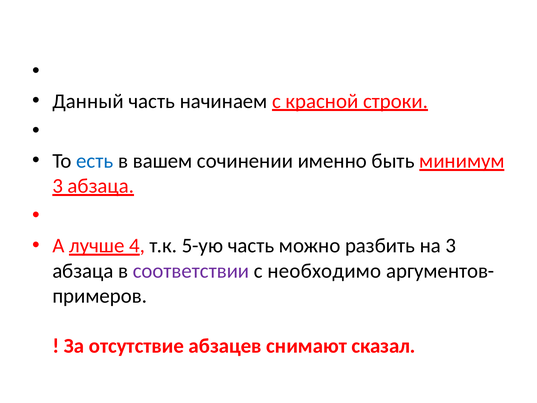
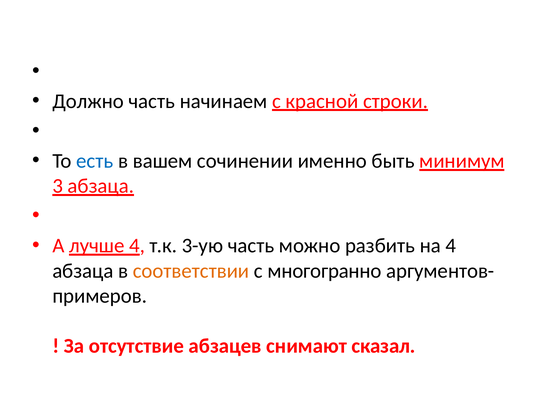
Данный: Данный -> Должно
5-ую: 5-ую -> 3-ую
на 3: 3 -> 4
соответствии colour: purple -> orange
необходимо: необходимо -> многогранно
